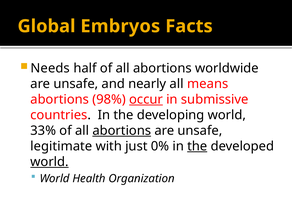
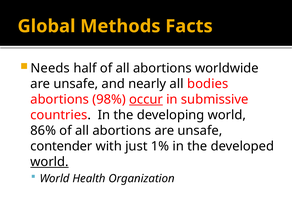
Embryos: Embryos -> Methods
means: means -> bodies
33%: 33% -> 86%
abortions at (122, 131) underline: present -> none
legitimate: legitimate -> contender
0%: 0% -> 1%
the at (197, 146) underline: present -> none
